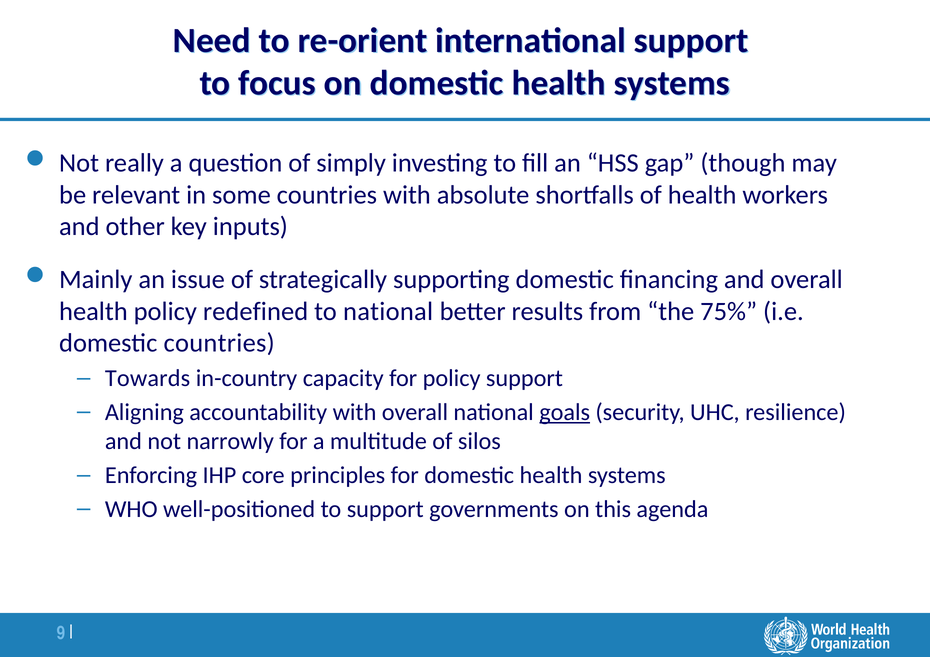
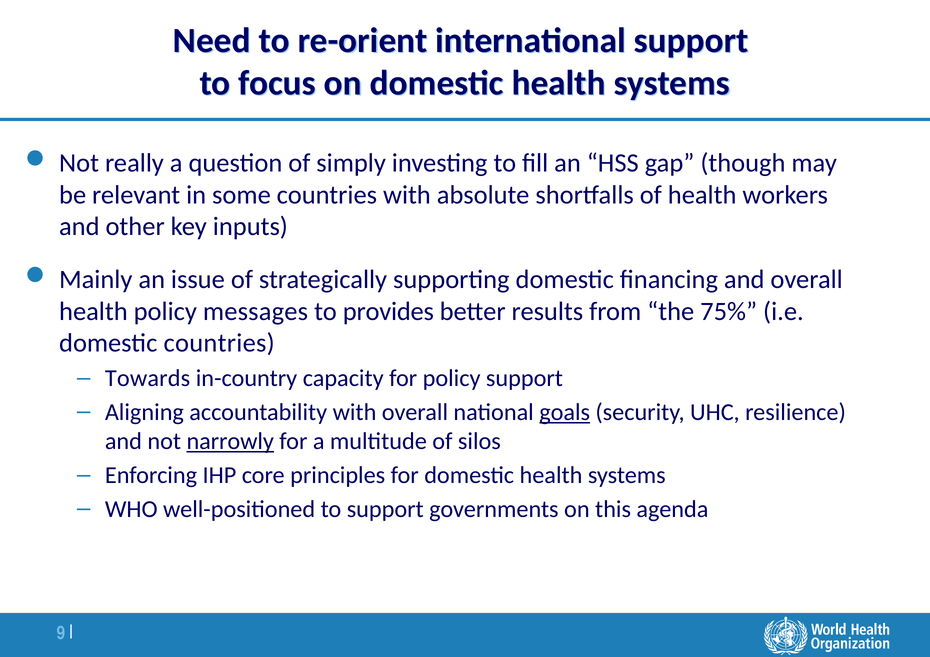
redefined: redefined -> messages
to national: national -> provides
narrowly underline: none -> present
